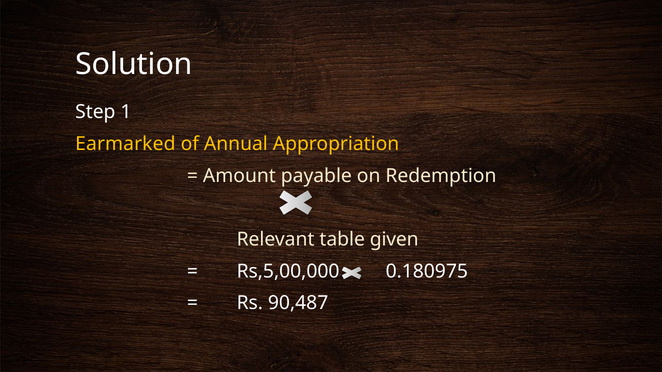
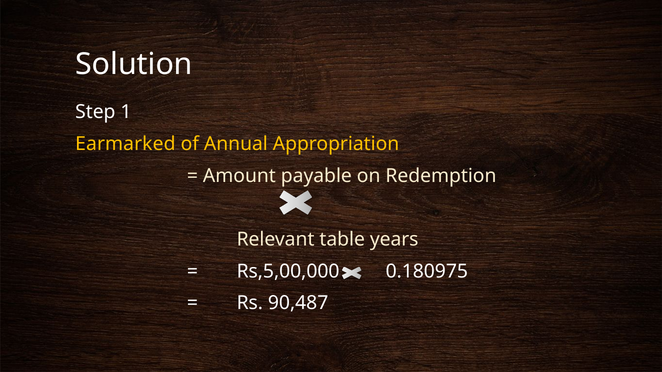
given: given -> years
